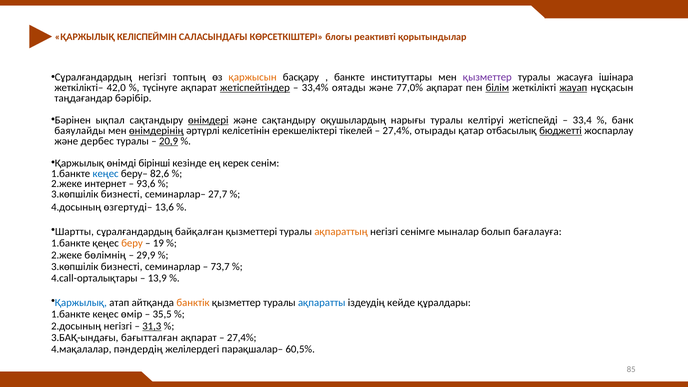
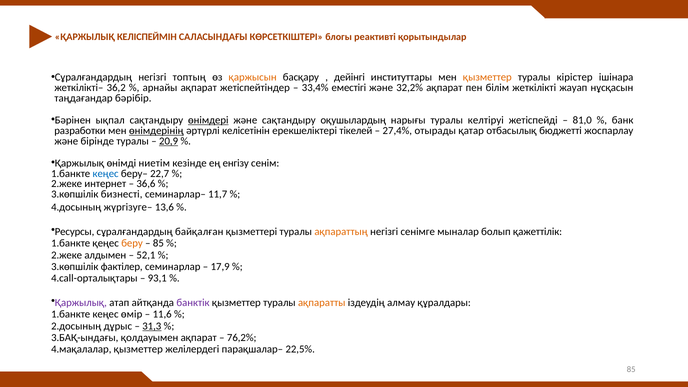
банкте: банкте -> дейінгі
қызметтер at (487, 77) colour: purple -> orange
жасауға: жасауға -> кірістер
42,0: 42,0 -> 36,2
түсінуге: түсінуге -> арнайы
жетіспейтіндер underline: present -> none
оятады: оятады -> еместігі
77,0%: 77,0% -> 32,2%
білім underline: present -> none
жауап underline: present -> none
33,4: 33,4 -> 81,0
баяулайды: баяулайды -> разработки
бюджетті underline: present -> none
дербес: дербес -> бірінде
бірінші: бірінші -> ниетім
керек: керек -> енгізу
82,6: 82,6 -> 22,7
93,6: 93,6 -> 36,6
27,7: 27,7 -> 11,7
өзгертуді–: өзгертуді– -> жүргізуге–
Шартты: Шартты -> Ресурсы
бағалауға: бағалауға -> қажеттілік
19 at (158, 243): 19 -> 85
бөлімнің: бөлімнің -> алдымен
29,9: 29,9 -> 52,1
бизнесті at (122, 267): бизнесті -> фактілер
73,7: 73,7 -> 17,9
13,9: 13,9 -> 93,1
Қаржылық at (81, 303) colour: blue -> purple
банктік colour: orange -> purple
ақпаратты colour: blue -> orange
кейде: кейде -> алмау
35,5: 35,5 -> 11,6
негізгі at (118, 326): негізгі -> дұрыс
бағытталған: бағытталған -> қолдауымен
27,4% at (242, 338): 27,4% -> 76,2%
пәндердің at (138, 349): пәндердің -> қызметтер
60,5%: 60,5% -> 22,5%
